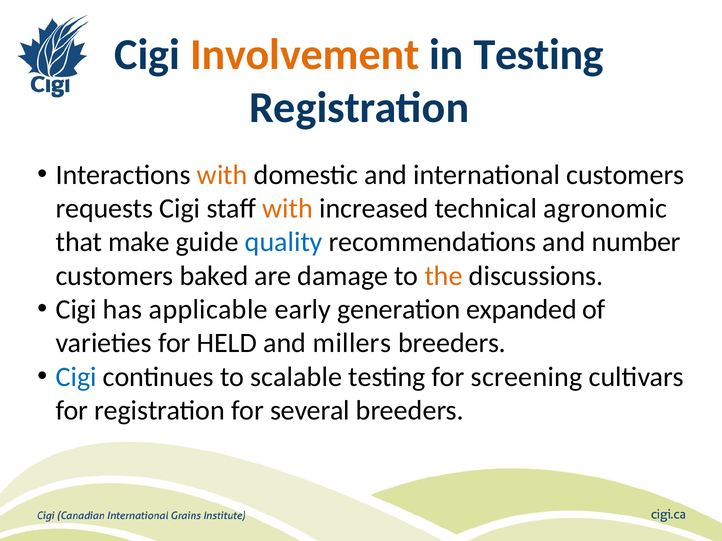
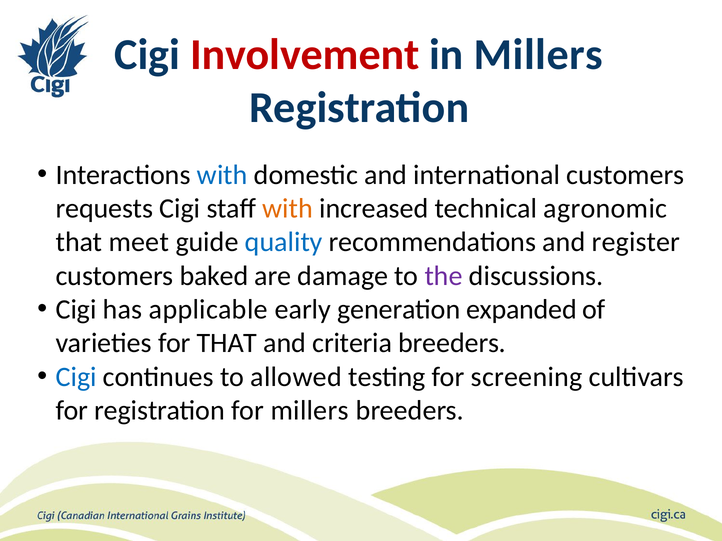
Involvement colour: orange -> red
in Testing: Testing -> Millers
with at (222, 175) colour: orange -> blue
make: make -> meet
number: number -> register
the colour: orange -> purple
for HELD: HELD -> THAT
millers: millers -> criteria
scalable: scalable -> allowed
for several: several -> millers
